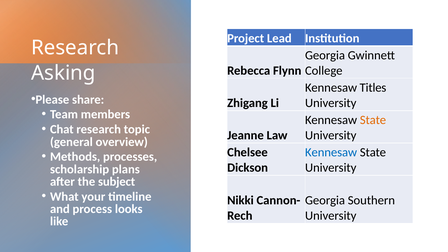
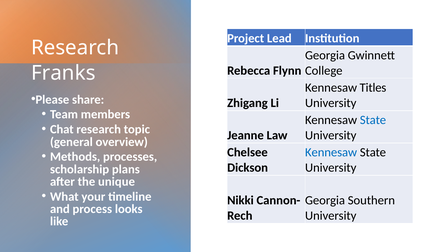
Asking: Asking -> Franks
State at (373, 120) colour: orange -> blue
subject: subject -> unique
